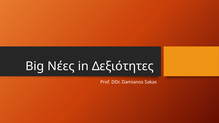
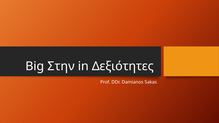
Νέες: Νέες -> Στην
